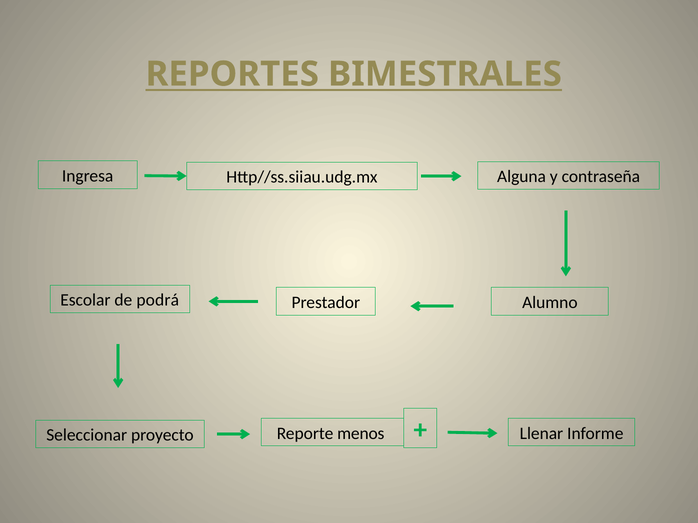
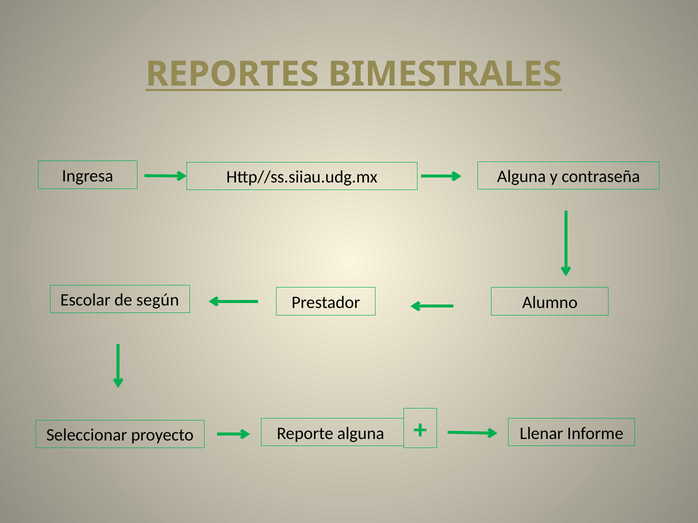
podrá: podrá -> según
Reporte menos: menos -> alguna
